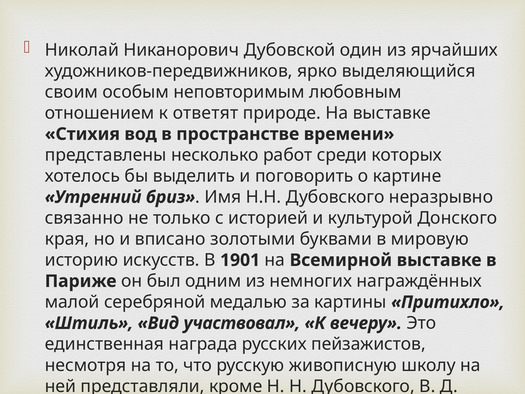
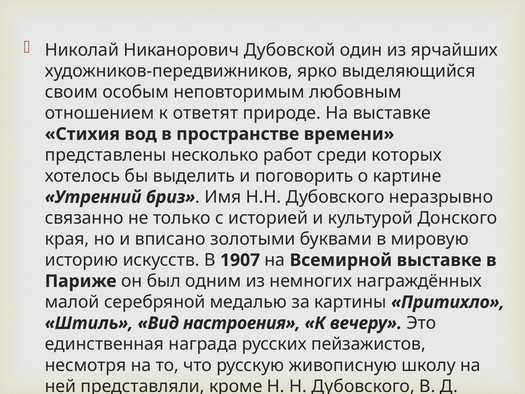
1901: 1901 -> 1907
участвовал: участвовал -> настроения
